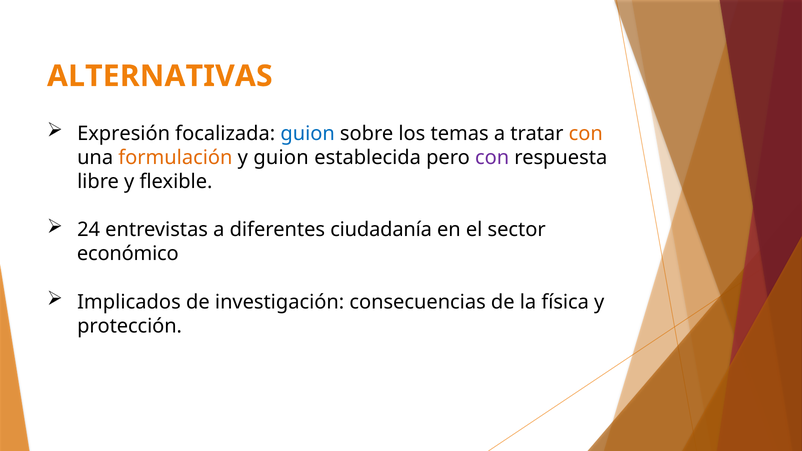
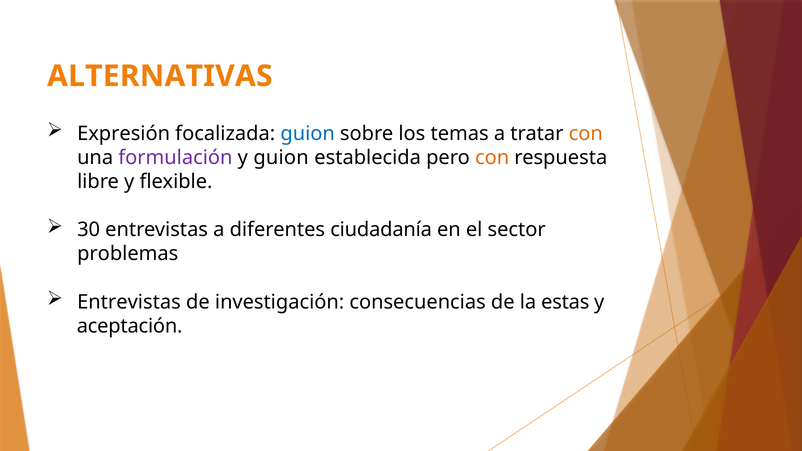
formulación colour: orange -> purple
con at (492, 158) colour: purple -> orange
24: 24 -> 30
económico: económico -> problemas
Implicados at (129, 302): Implicados -> Entrevistas
física: física -> estas
protección: protección -> aceptación
